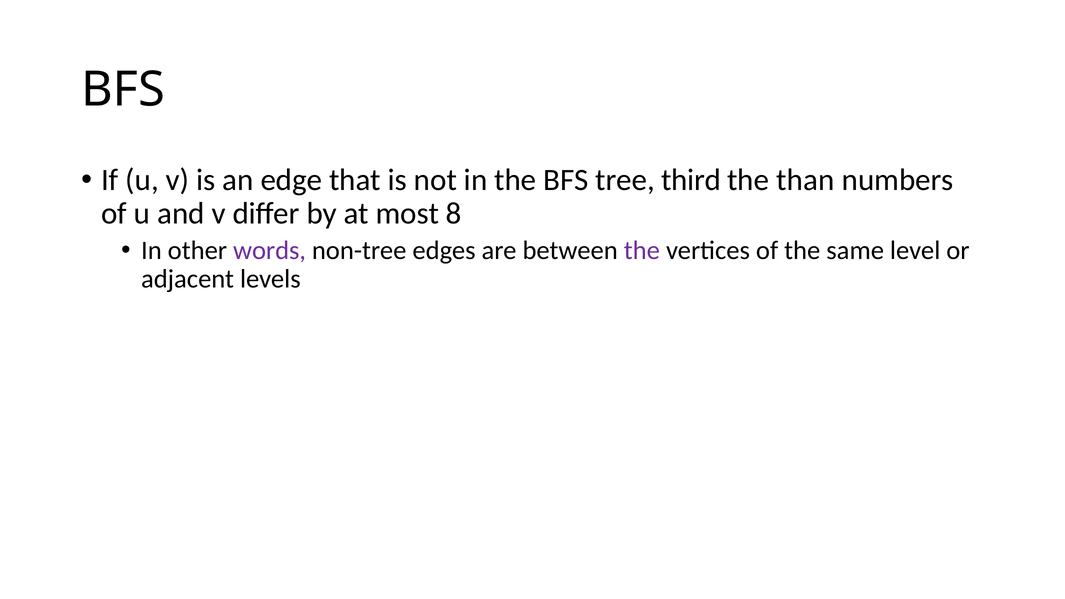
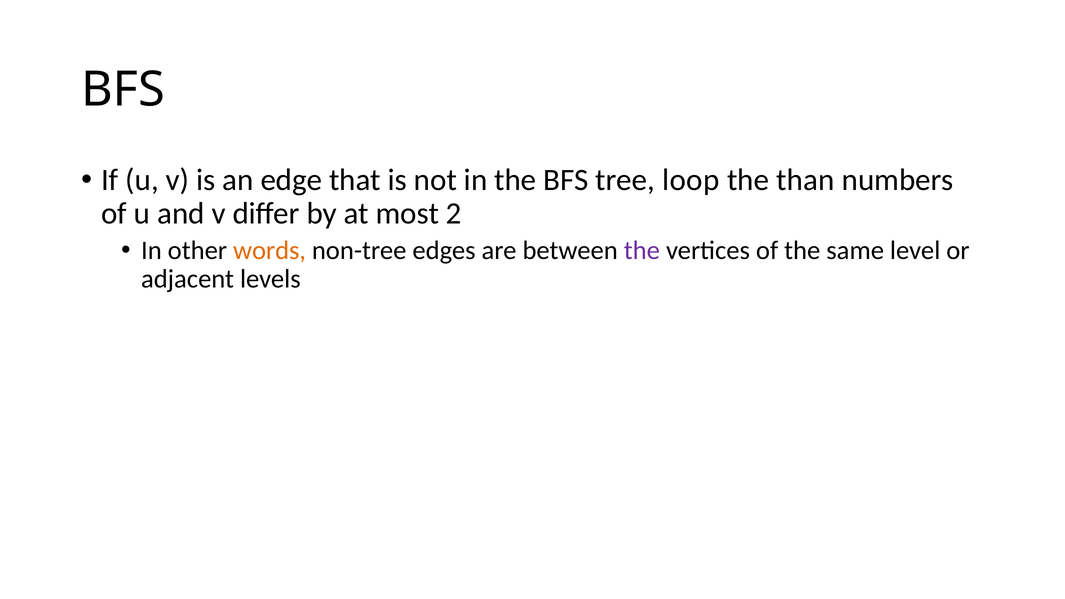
third: third -> loop
8: 8 -> 2
words colour: purple -> orange
